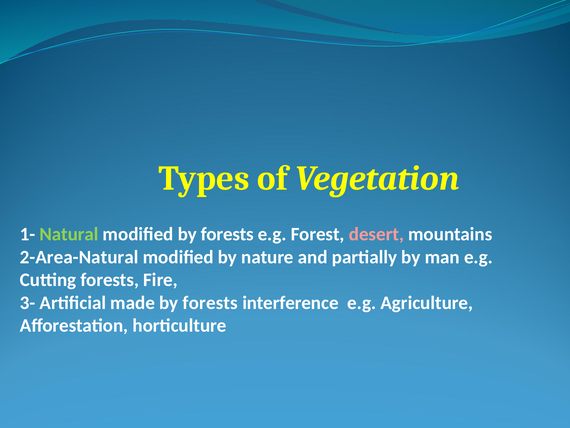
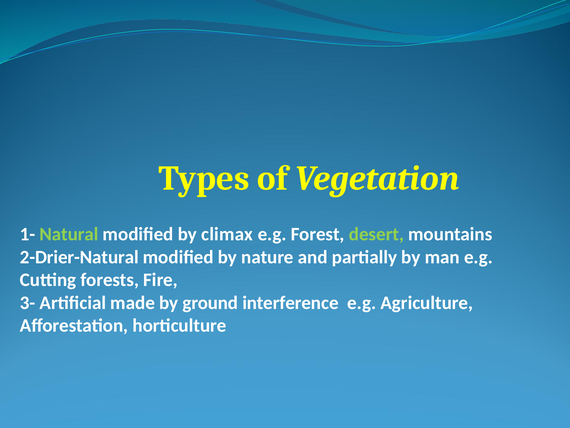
modified by forests: forests -> climax
desert colour: pink -> light green
2-Area-Natural: 2-Area-Natural -> 2-Drier-Natural
made by forests: forests -> ground
